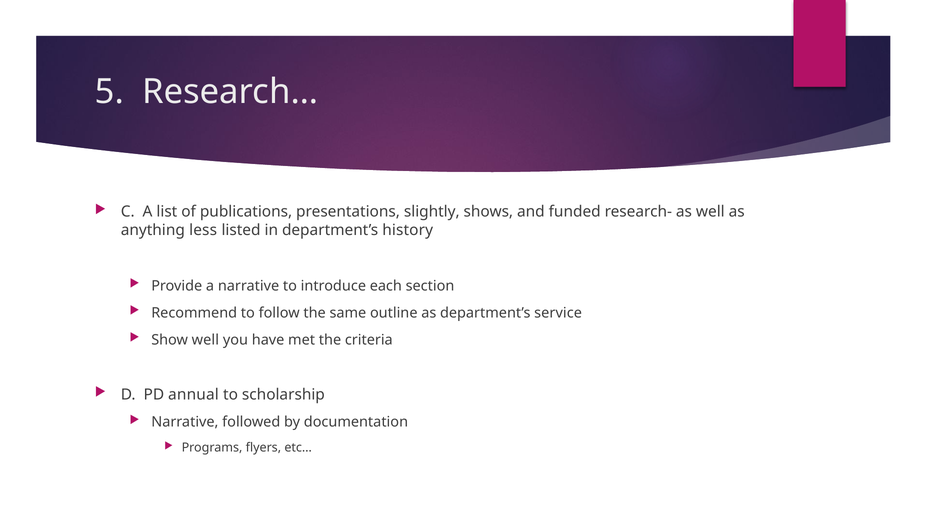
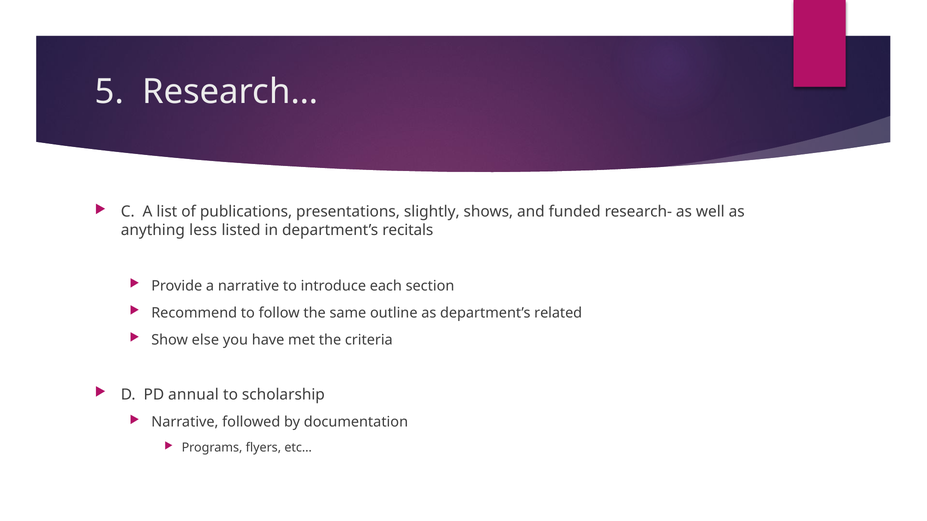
history: history -> recitals
service: service -> related
Show well: well -> else
